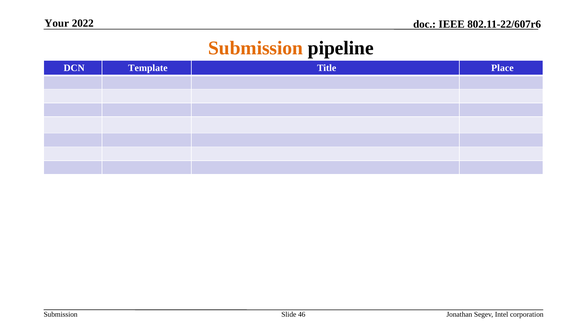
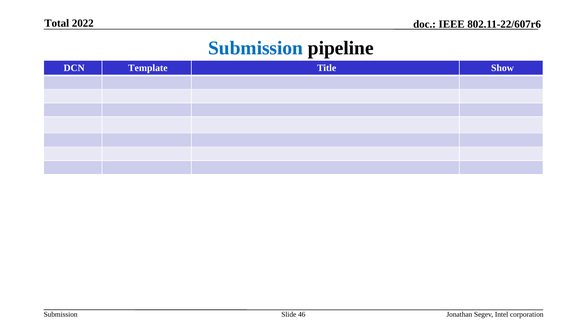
Your: Your -> Total
Submission at (256, 48) colour: orange -> blue
Place: Place -> Show
